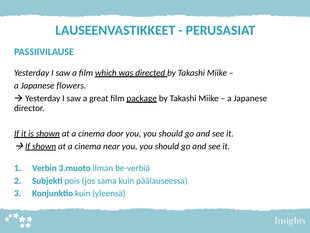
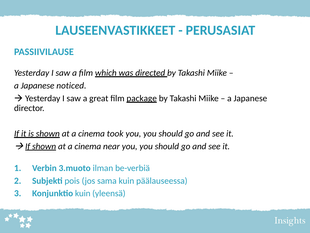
flowers: flowers -> noticed
door: door -> took
